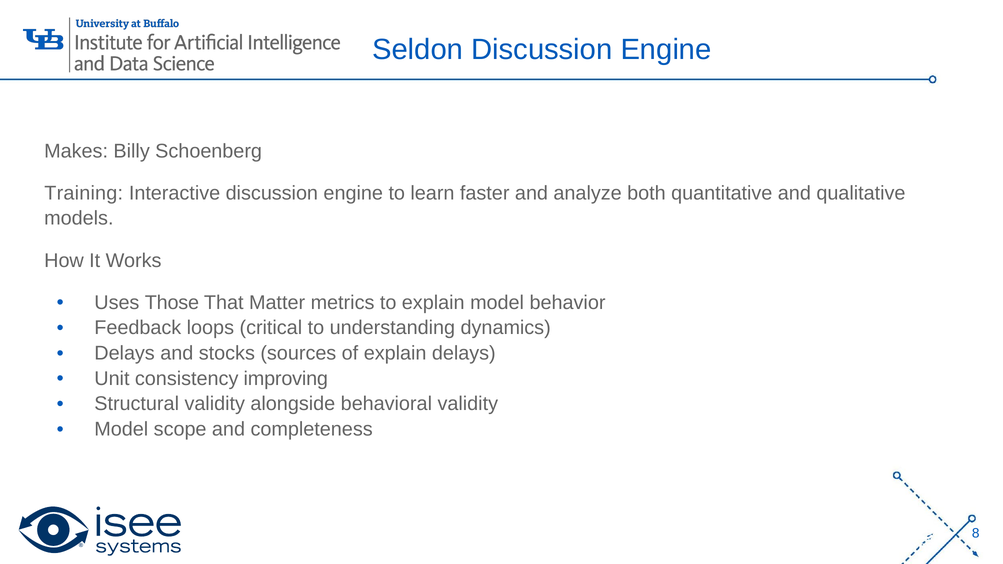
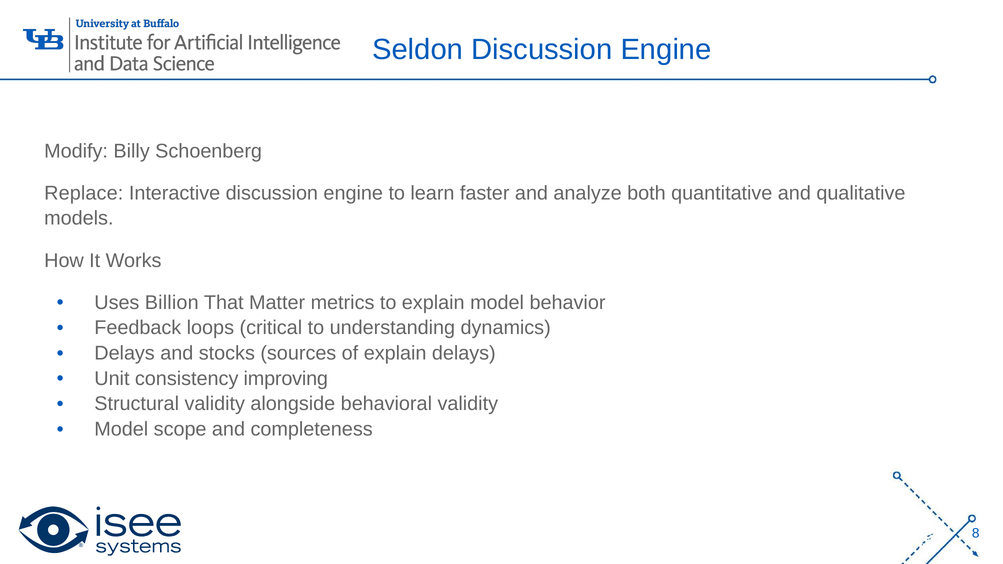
Makes: Makes -> Modify
Training: Training -> Replace
Those: Those -> Billion
